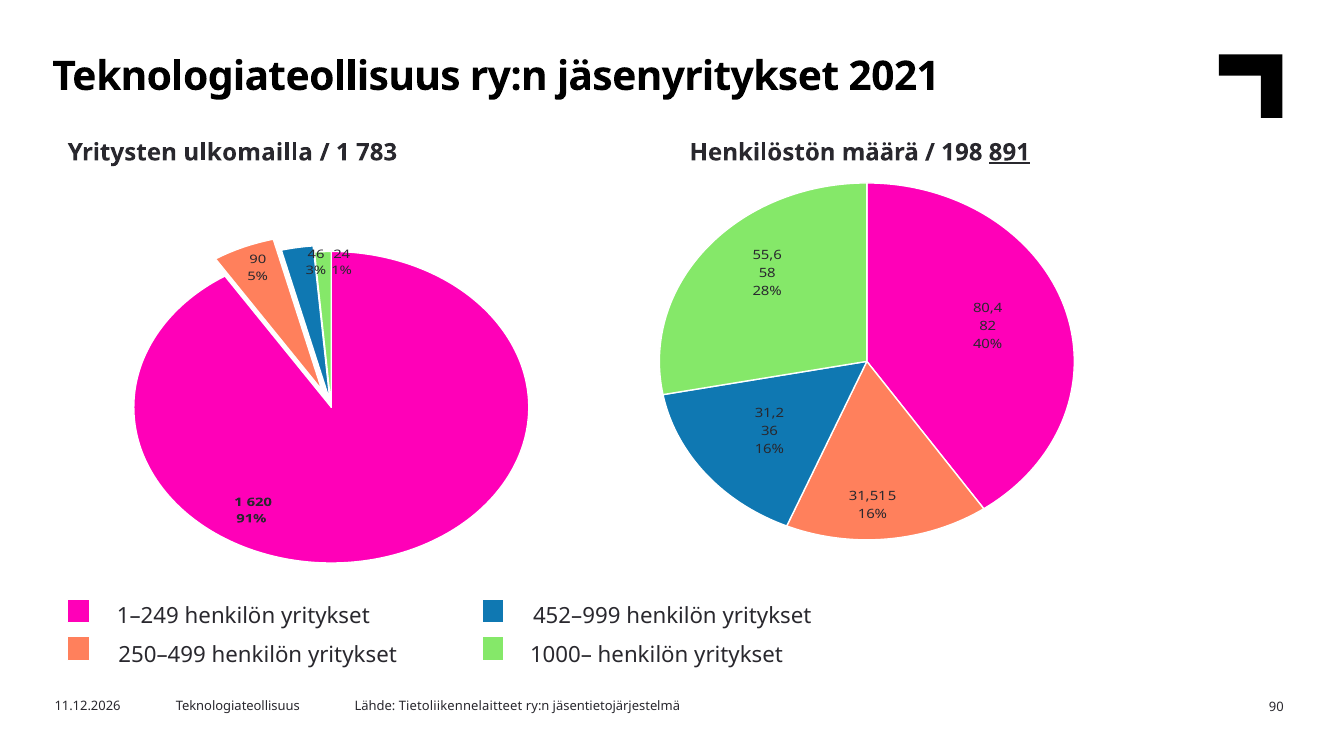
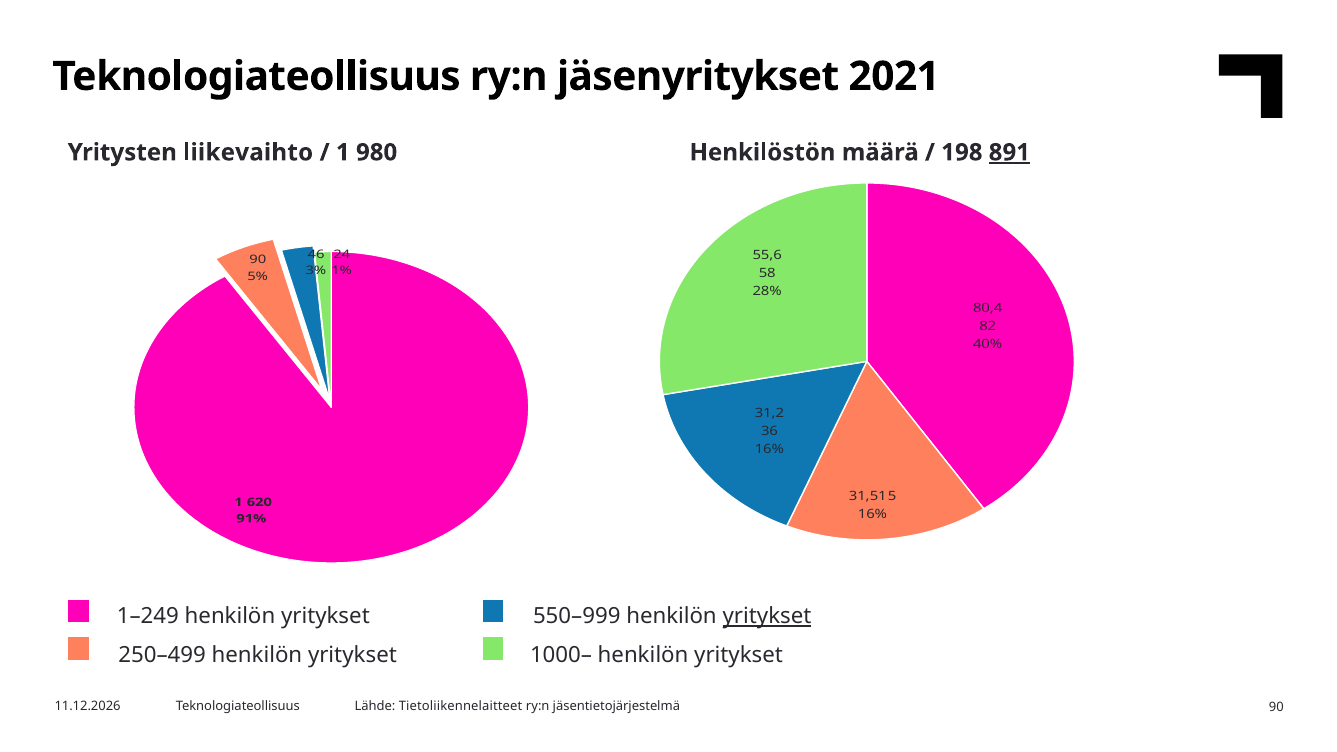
ulkomailla: ulkomailla -> liikevaihto
783: 783 -> 980
452–999: 452–999 -> 550–999
yritykset at (767, 616) underline: none -> present
